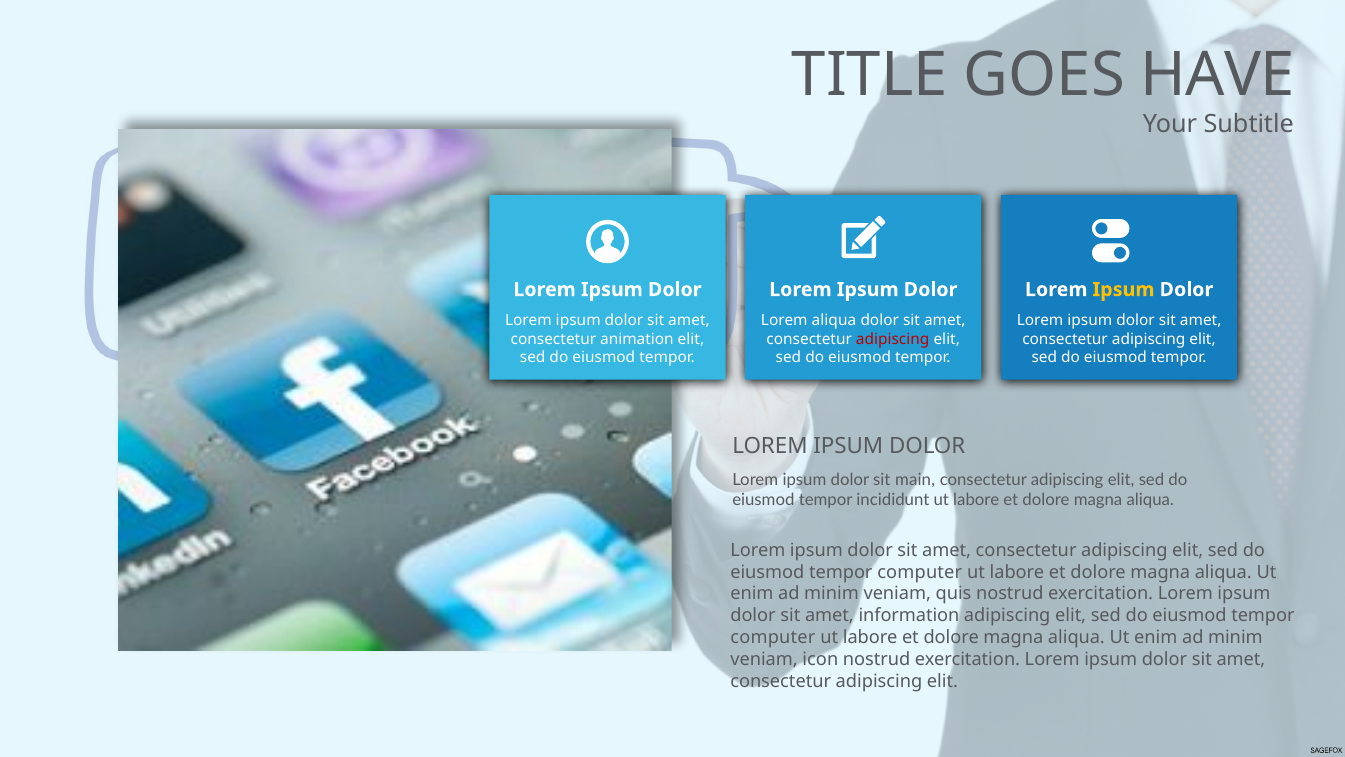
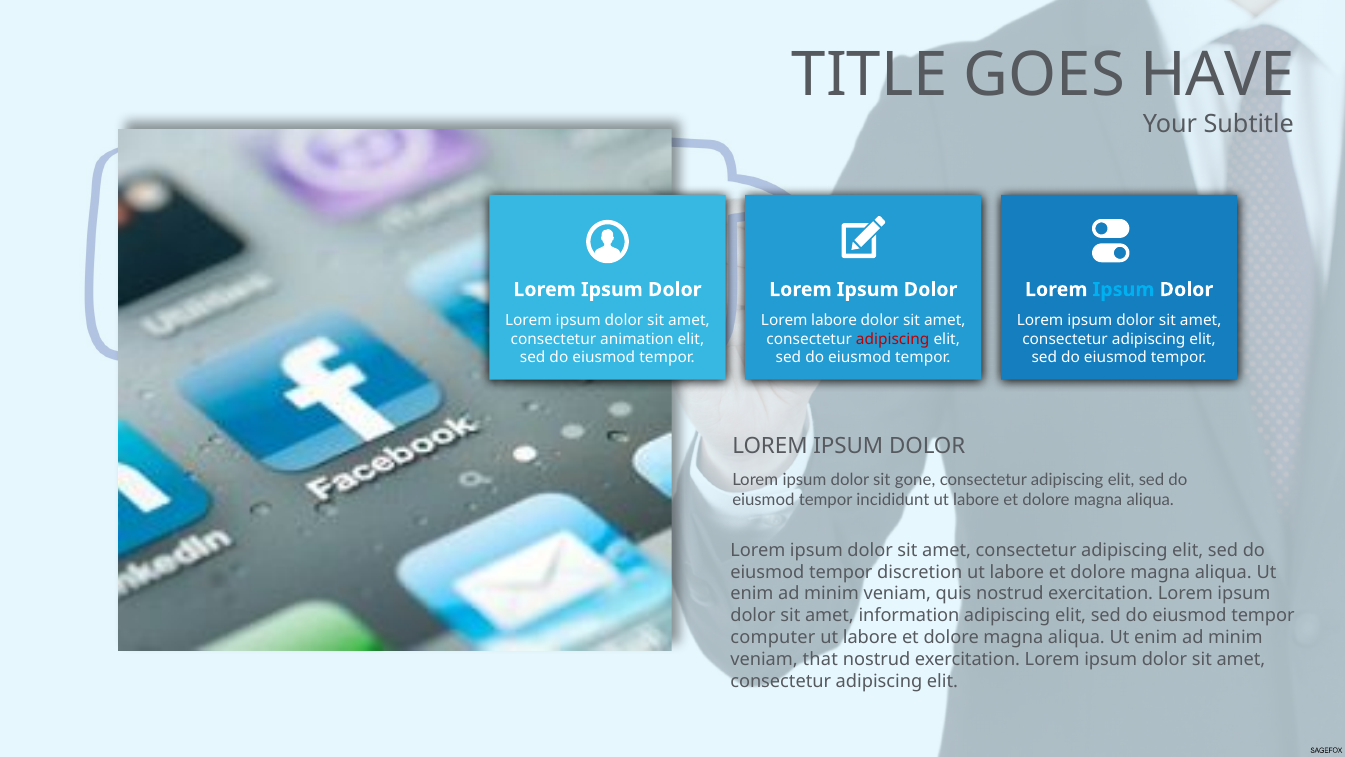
Ipsum at (1124, 289) colour: yellow -> light blue
Lorem aliqua: aliqua -> labore
main: main -> gone
computer at (920, 572): computer -> discretion
icon: icon -> that
